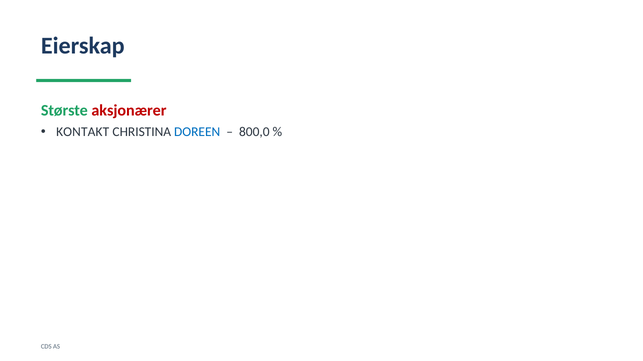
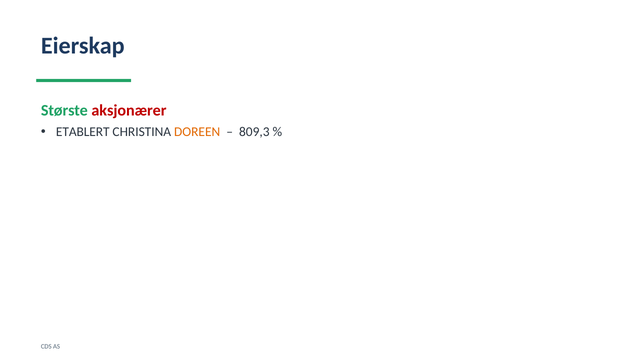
KONTAKT: KONTAKT -> ETABLERT
DOREEN colour: blue -> orange
800,0: 800,0 -> 809,3
